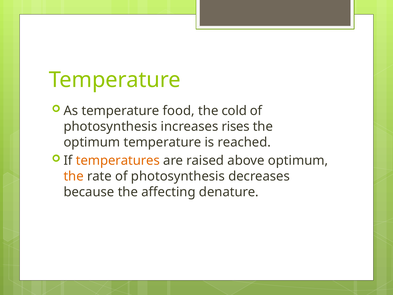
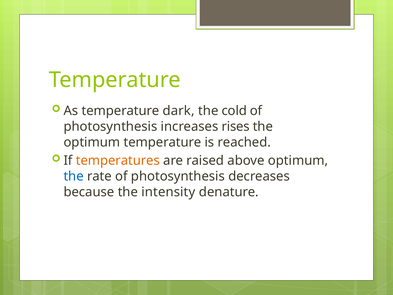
food: food -> dark
the at (74, 176) colour: orange -> blue
affecting: affecting -> intensity
